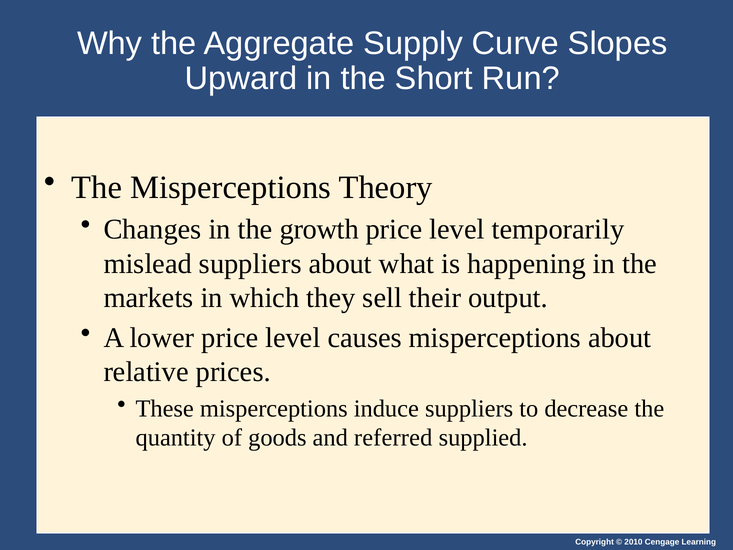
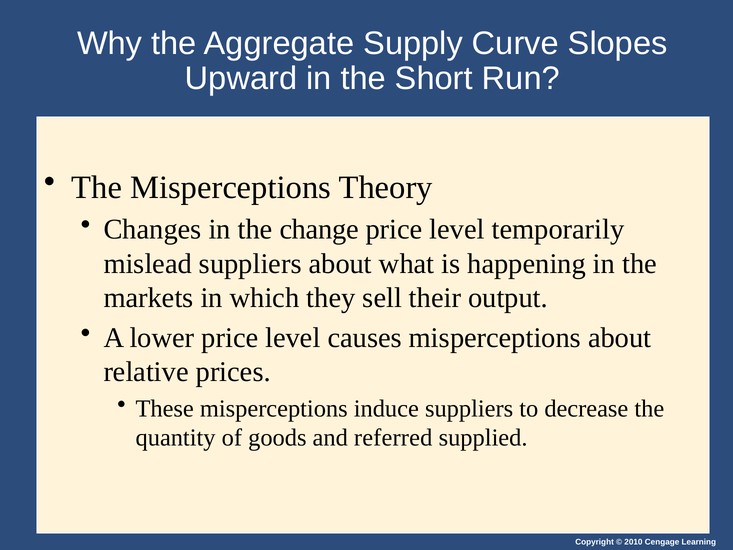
growth: growth -> change
